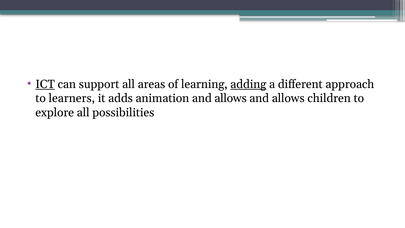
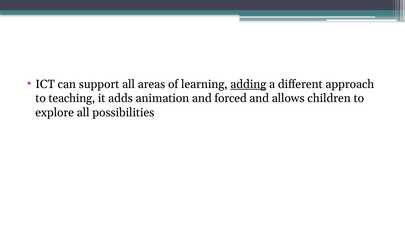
ICT underline: present -> none
learners: learners -> teaching
animation and allows: allows -> forced
